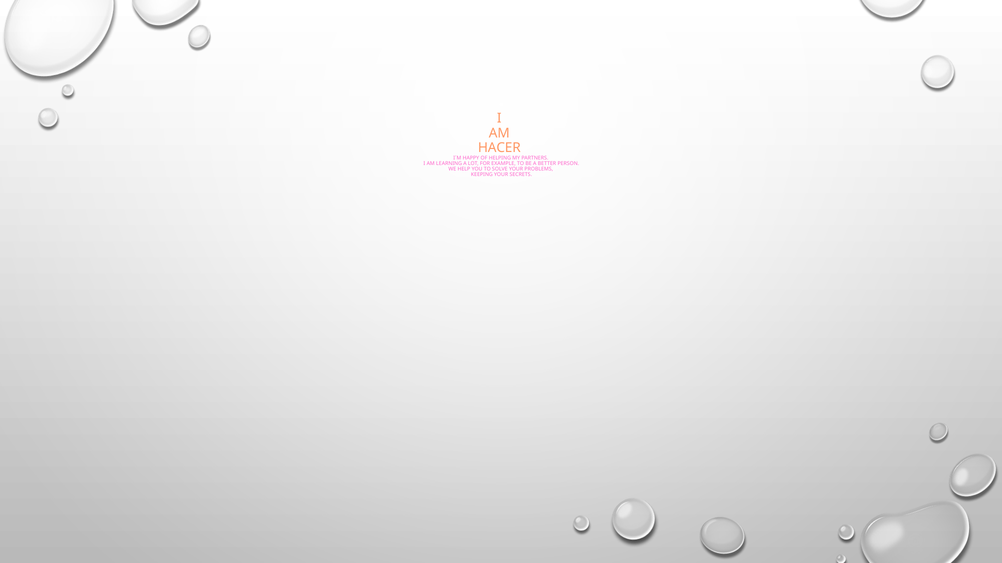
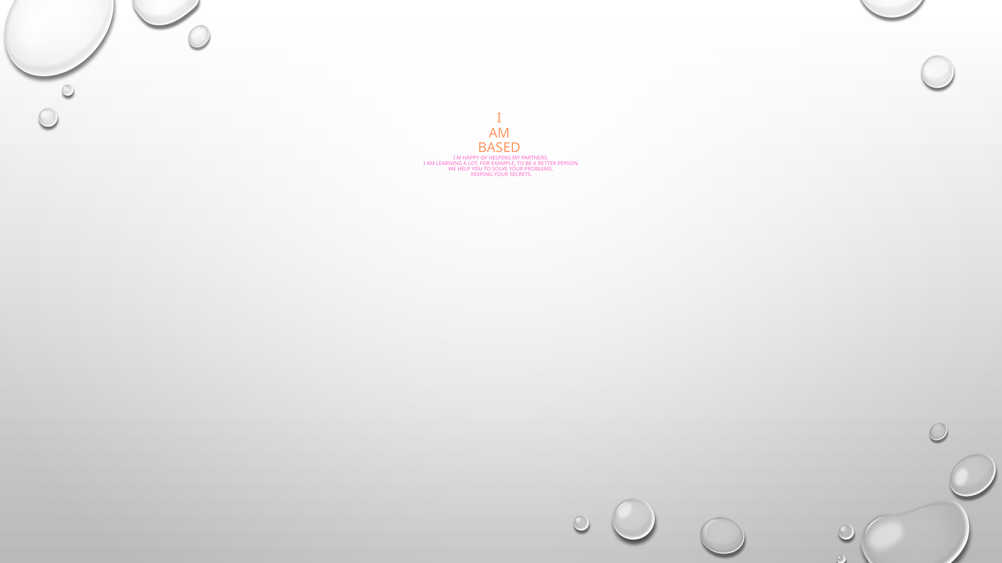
HACER: HACER -> BASED
